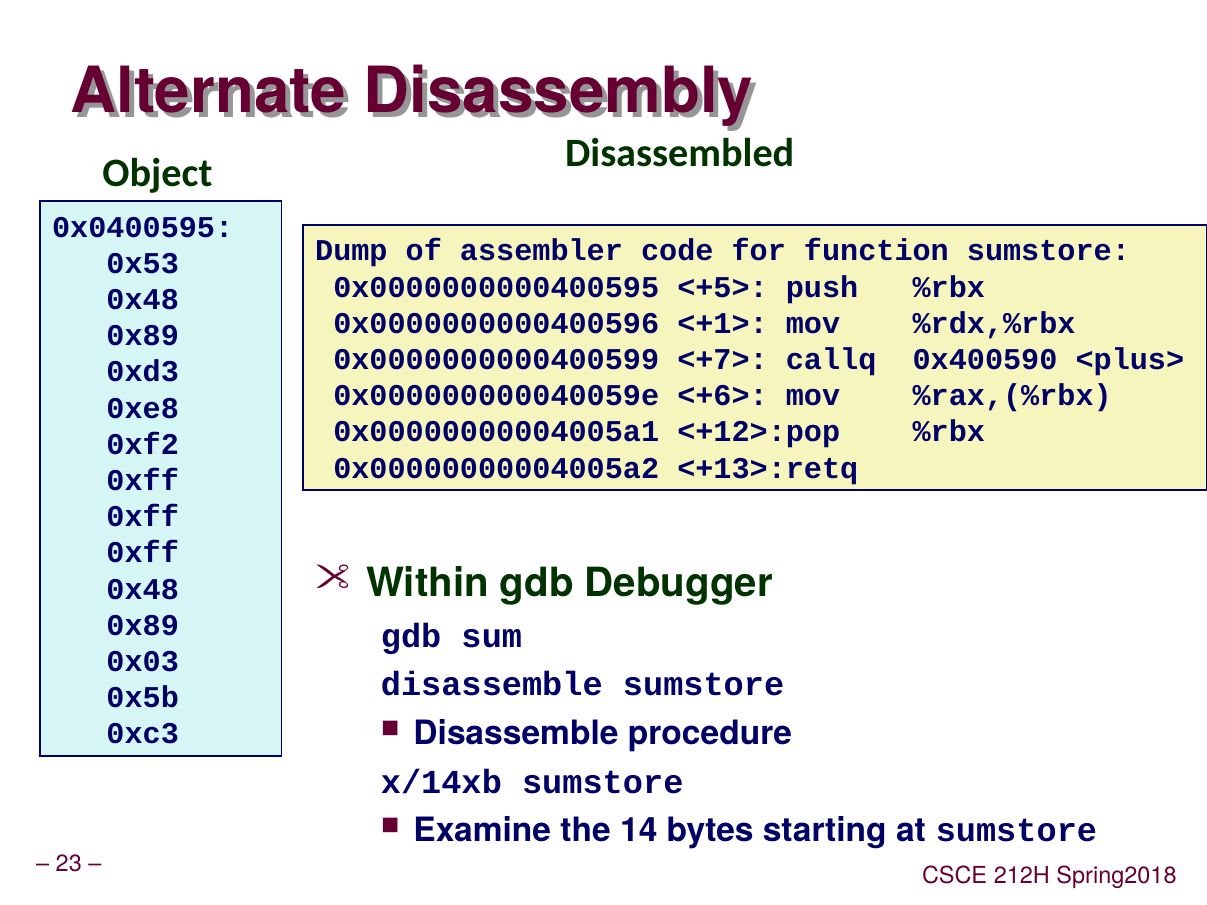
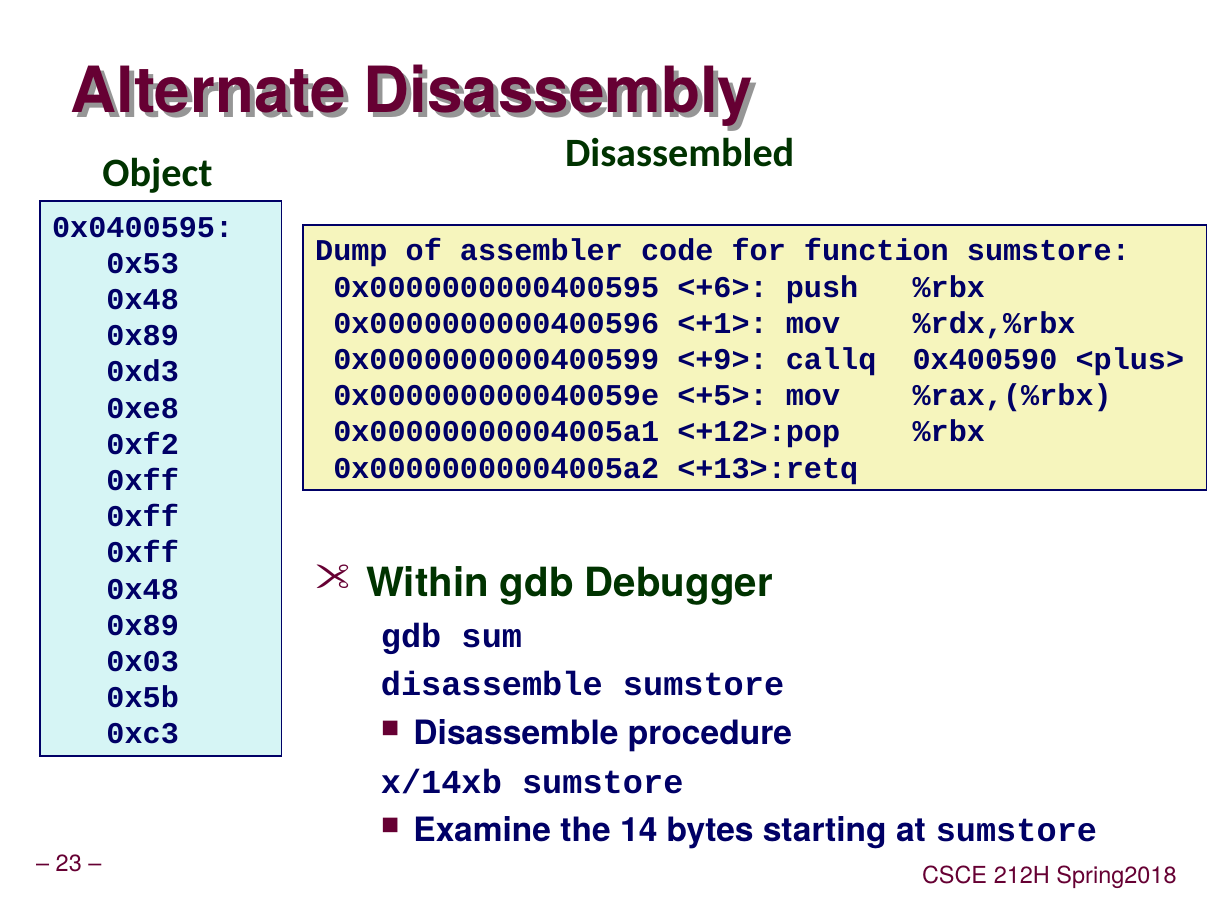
<+5>: <+5> -> <+6>
<+7>: <+7> -> <+9>
<+6>: <+6> -> <+5>
